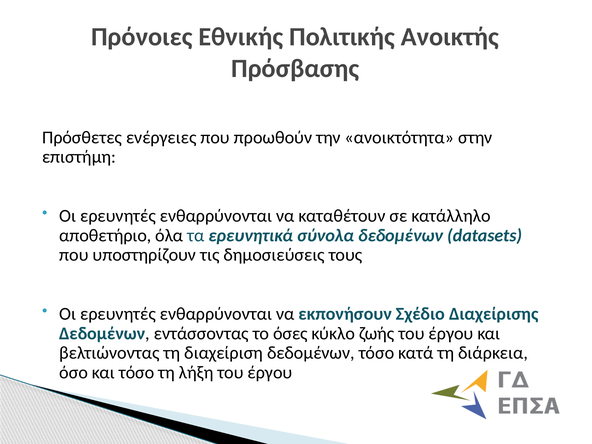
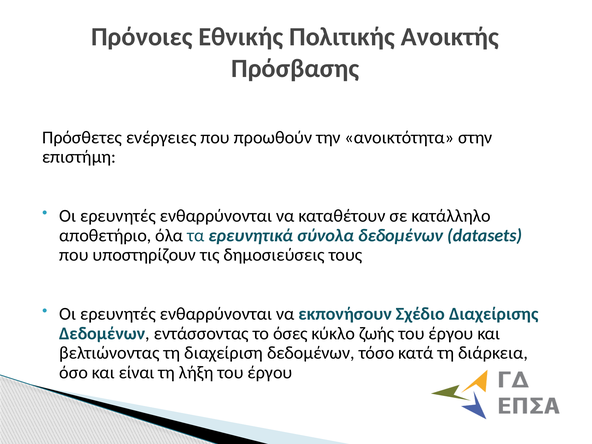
και τόσο: τόσο -> είναι
